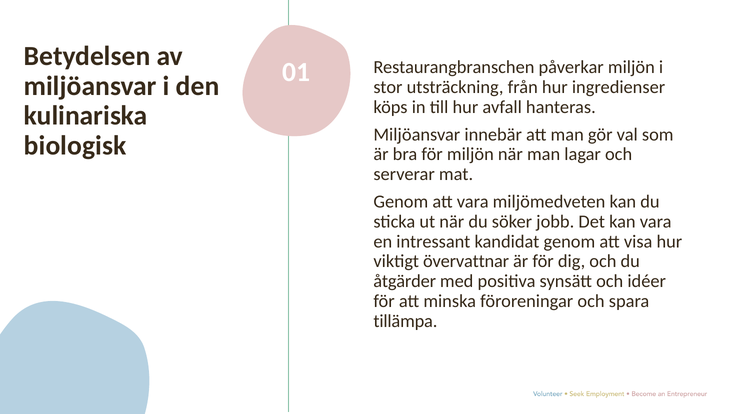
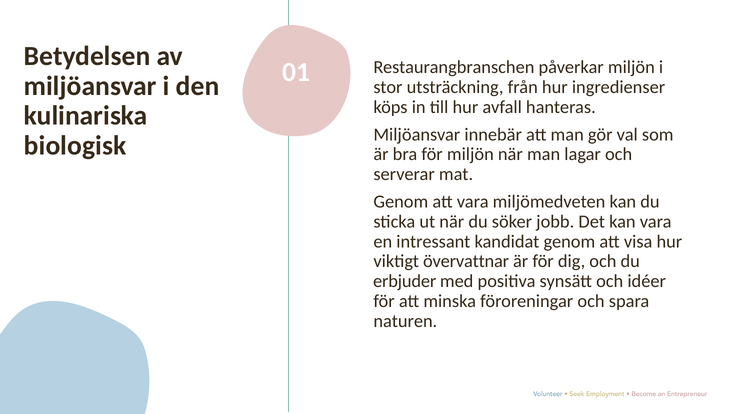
åtgärder: åtgärder -> erbjuder
tillämpa: tillämpa -> naturen
